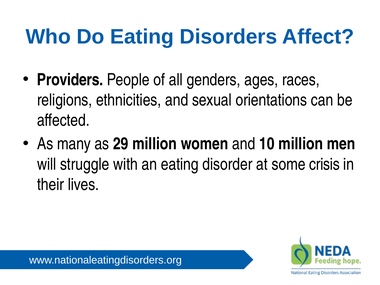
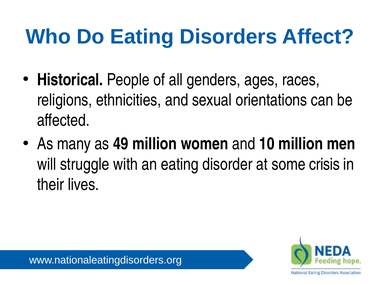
Providers: Providers -> Historical
29: 29 -> 49
